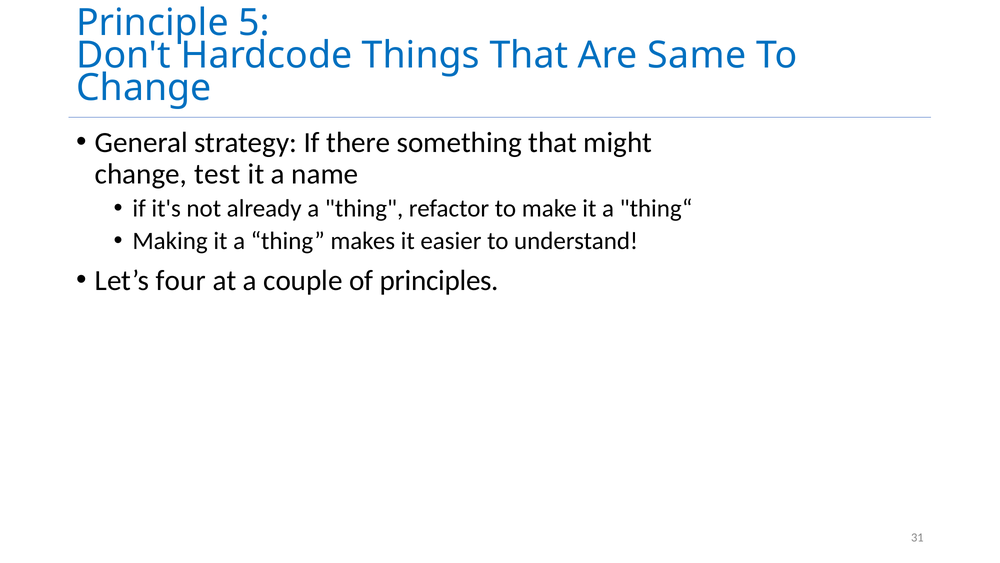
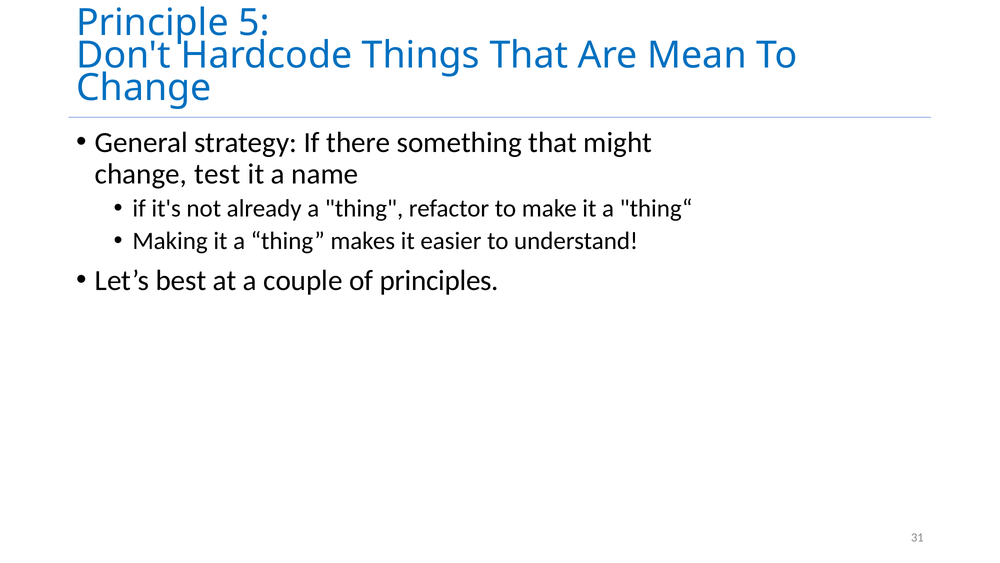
Same: Same -> Mean
four: four -> best
